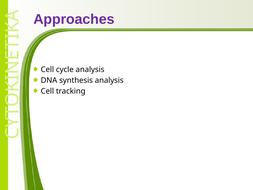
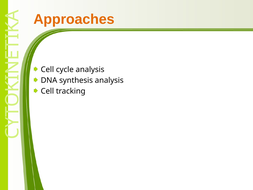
Approaches colour: purple -> orange
